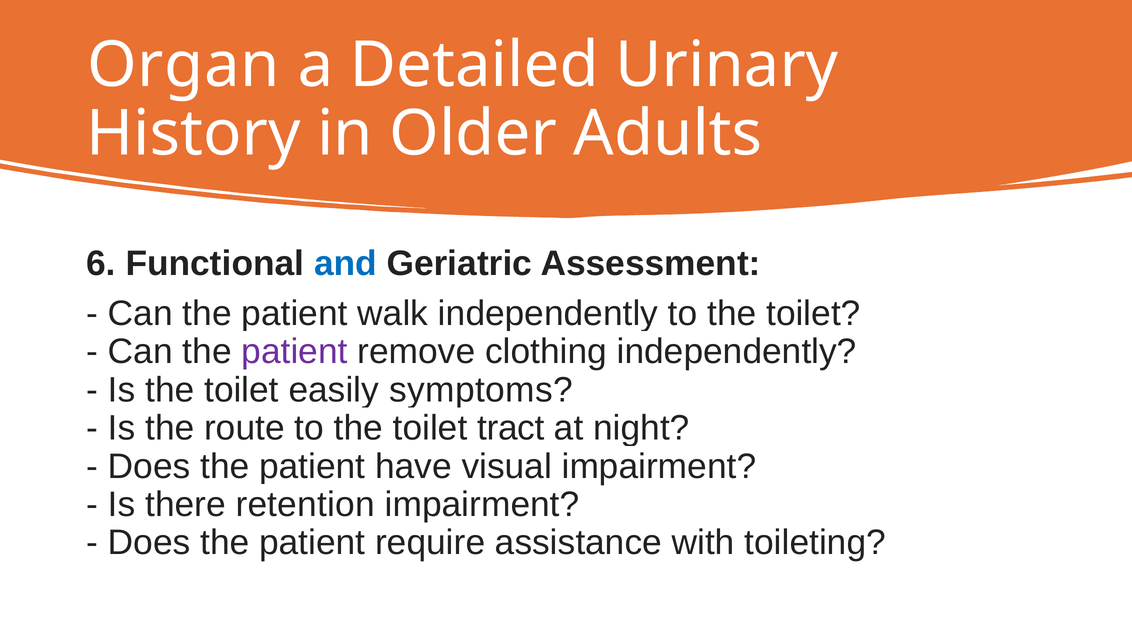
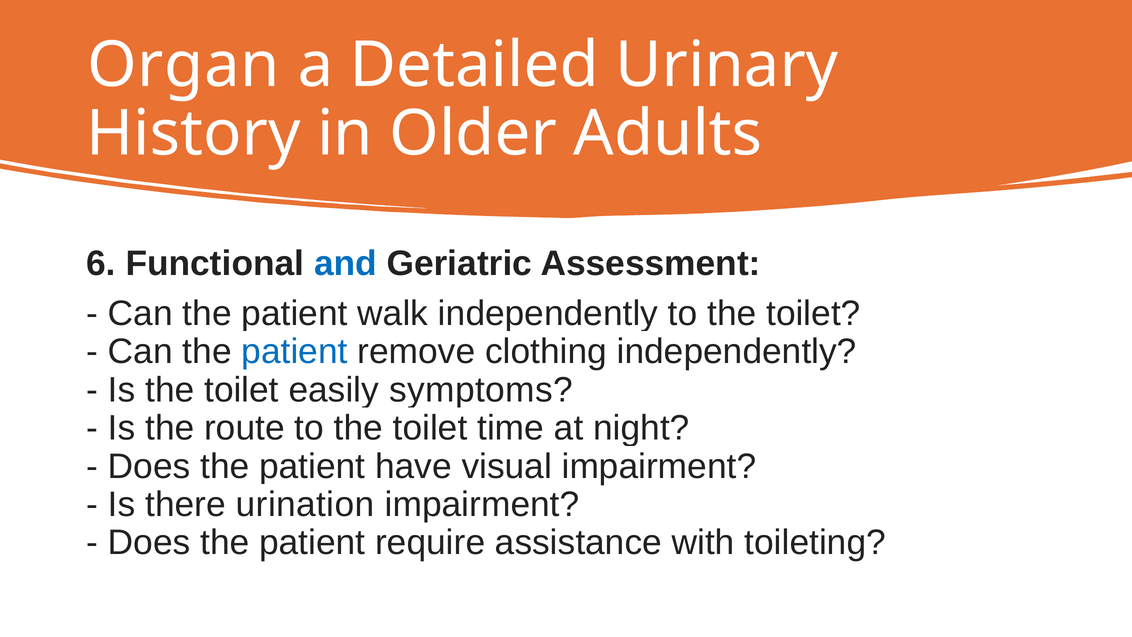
patient at (294, 352) colour: purple -> blue
tract: tract -> time
retention: retention -> urination
